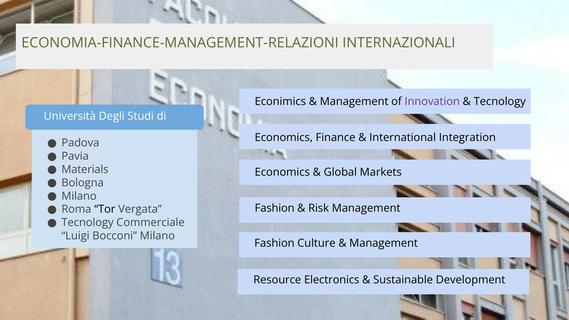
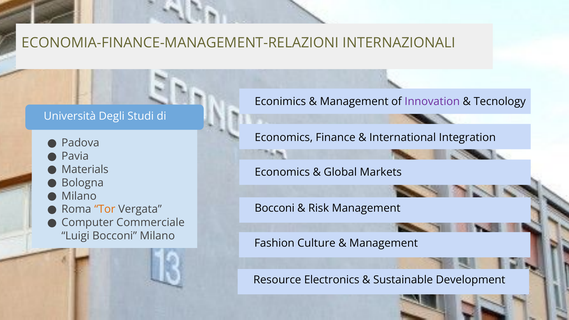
Tor colour: black -> orange
Fashion at (275, 208): Fashion -> Bocconi
Tecnology at (88, 223): Tecnology -> Computer
